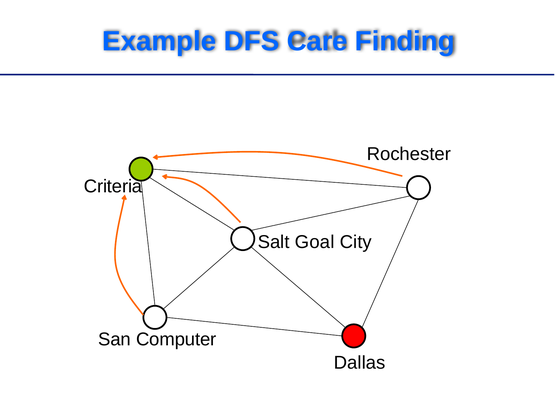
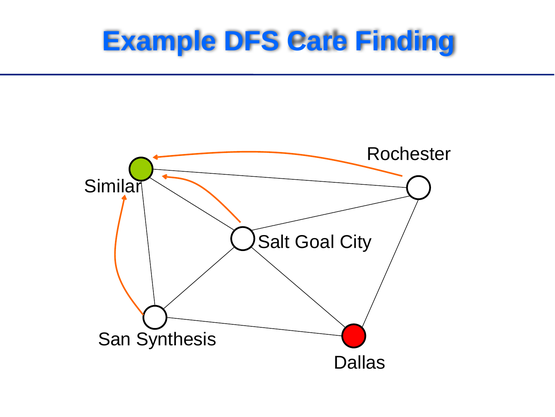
Criteria: Criteria -> Similar
Computer: Computer -> Synthesis
